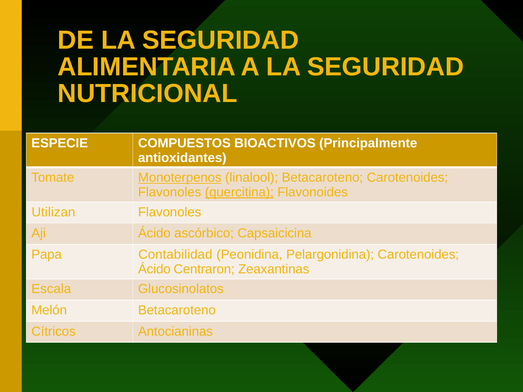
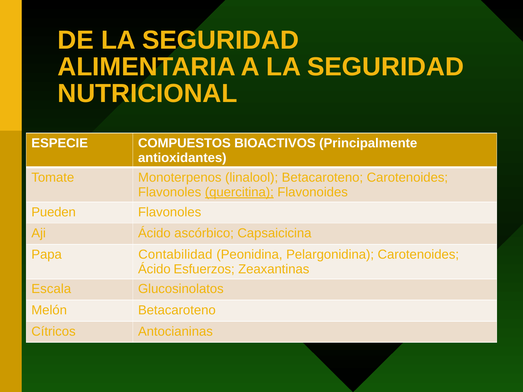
Monoterpenos underline: present -> none
Utilizan: Utilizan -> Pueden
Centraron: Centraron -> Esfuerzos
